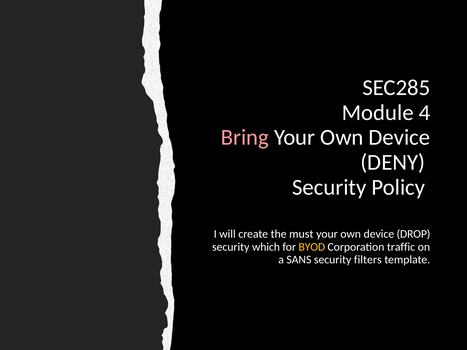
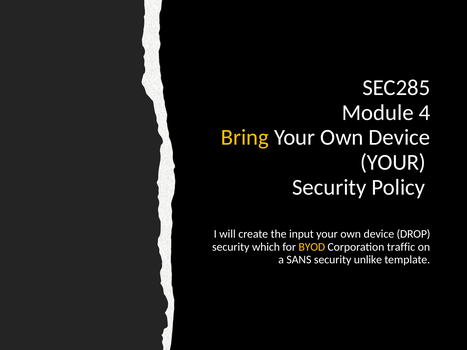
Bring colour: pink -> yellow
DENY at (393, 162): DENY -> YOUR
must: must -> input
filters: filters -> unlike
